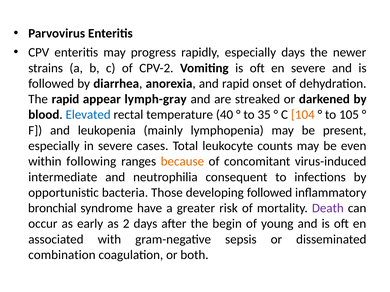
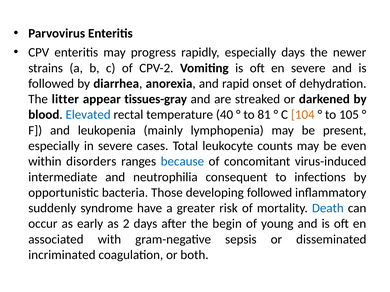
The rapid: rapid -> litter
lymph-gray: lymph-gray -> tissues-gray
35: 35 -> 81
following: following -> disorders
because colour: orange -> blue
bronchial: bronchial -> suddenly
Death colour: purple -> blue
combination: combination -> incriminated
